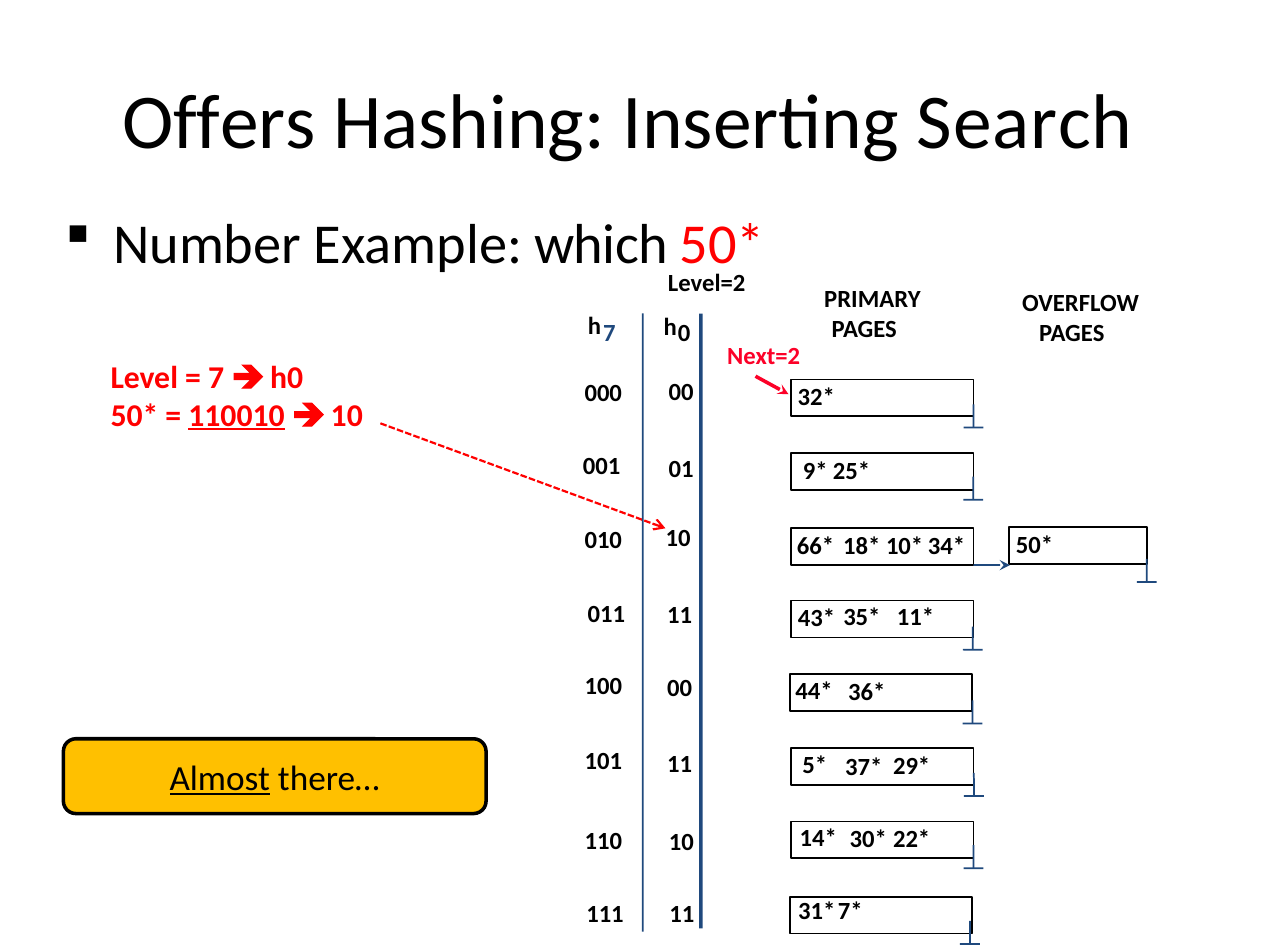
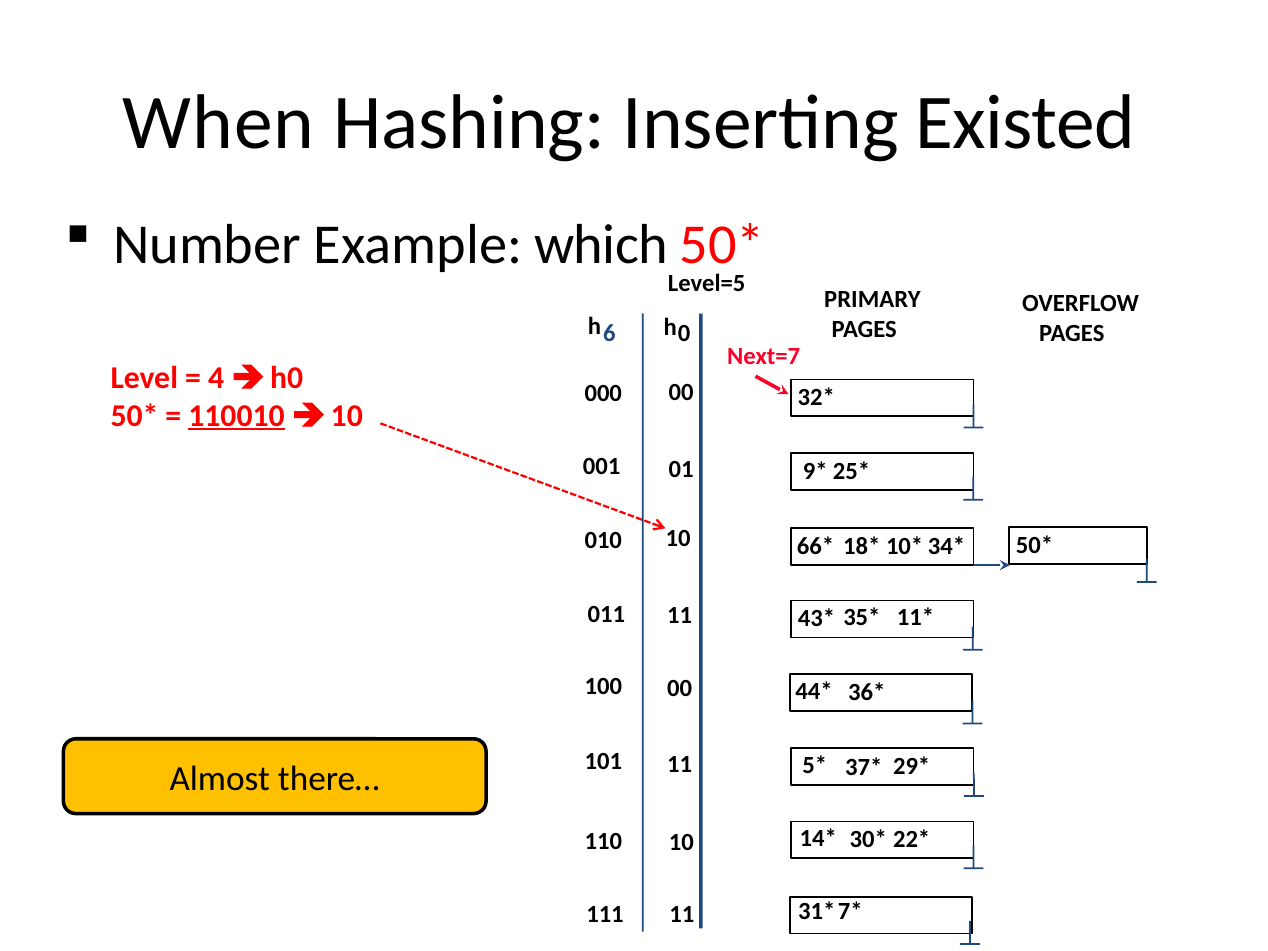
Offers: Offers -> When
Search: Search -> Existed
Level=2: Level=2 -> Level=5
h 7: 7 -> 6
Next=2: Next=2 -> Next=7
7 at (216, 378): 7 -> 4
Almost underline: present -> none
